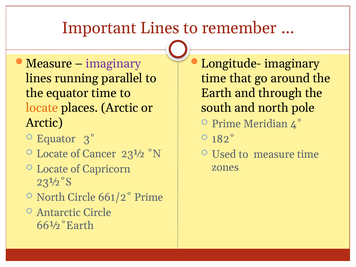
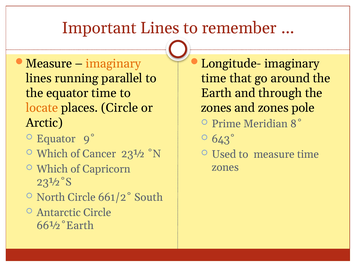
imaginary at (113, 63) colour: purple -> orange
places Arctic: Arctic -> Circle
south at (216, 108): south -> zones
and north: north -> zones
4˚: 4˚ -> 8˚
3˚: 3˚ -> 9˚
182˚: 182˚ -> 643˚
Locate at (52, 154): Locate -> Which
Locate at (52, 169): Locate -> Which
661/2˚ Prime: Prime -> South
